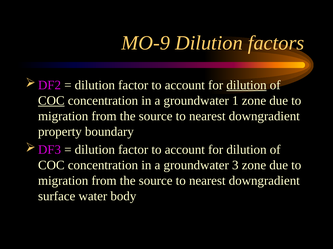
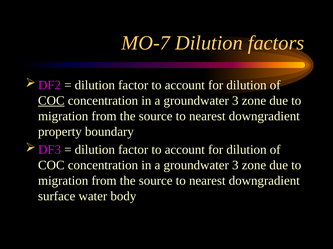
MO-9: MO-9 -> MO-7
dilution at (246, 85) underline: present -> none
1 at (235, 101): 1 -> 3
